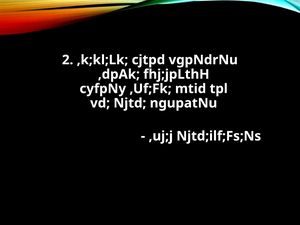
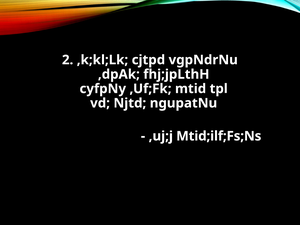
Njtd;ilf;Fs;Ns: Njtd;ilf;Fs;Ns -> Mtid;ilf;Fs;Ns
